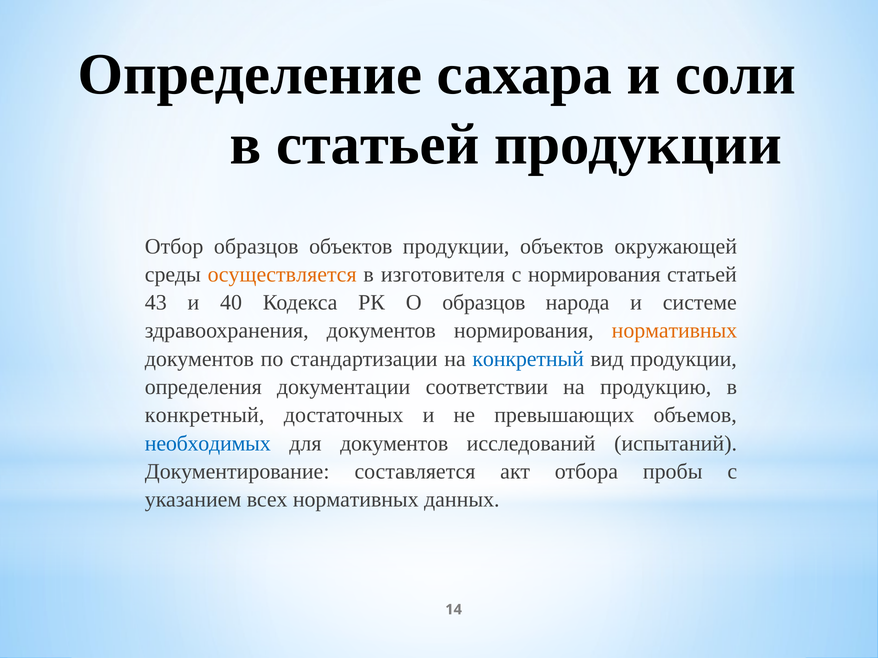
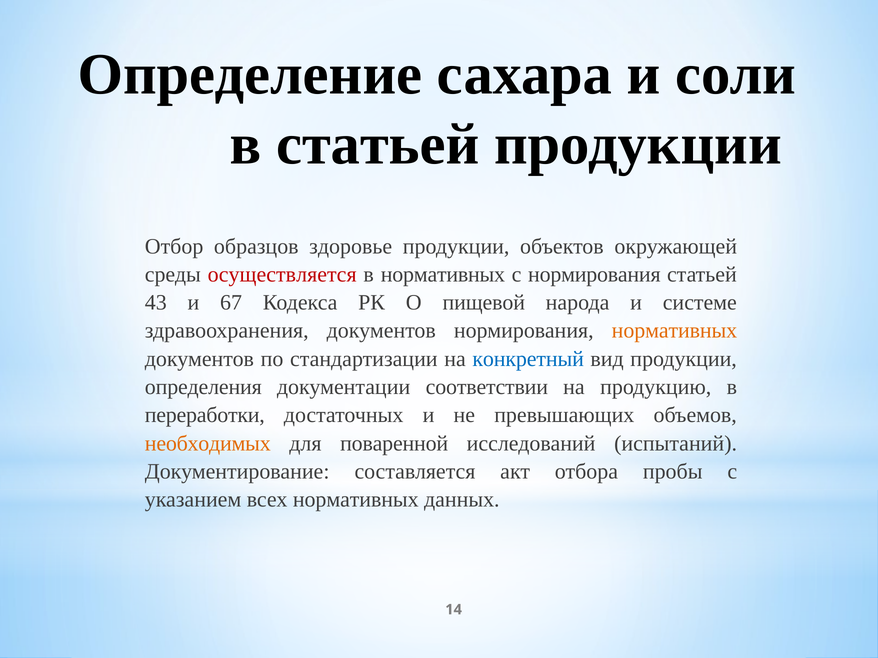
образцов объектов: объектов -> здоровье
осуществляется colour: orange -> red
в изготовителя: изготовителя -> нормативных
40: 40 -> 67
О образцов: образцов -> пищевой
конкретный at (205, 416): конкретный -> переработки
необходимых colour: blue -> orange
для документов: документов -> поваренной
